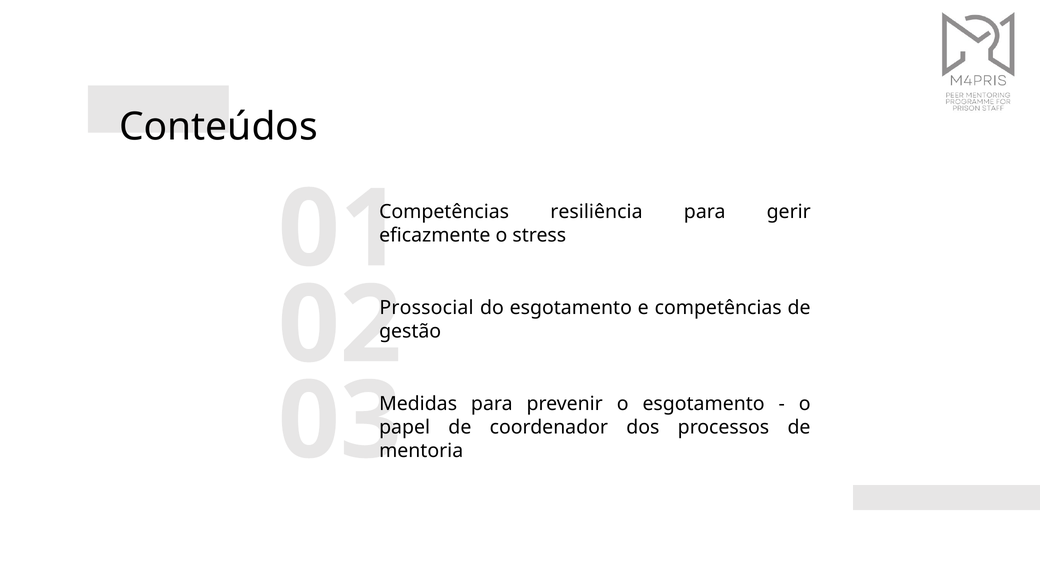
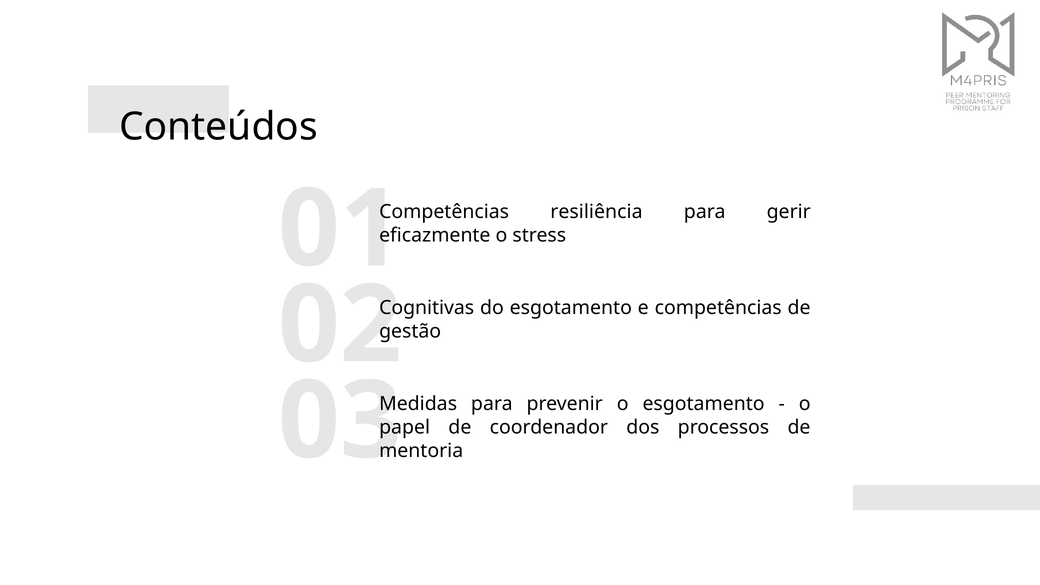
Prossocial: Prossocial -> Cognitivas
